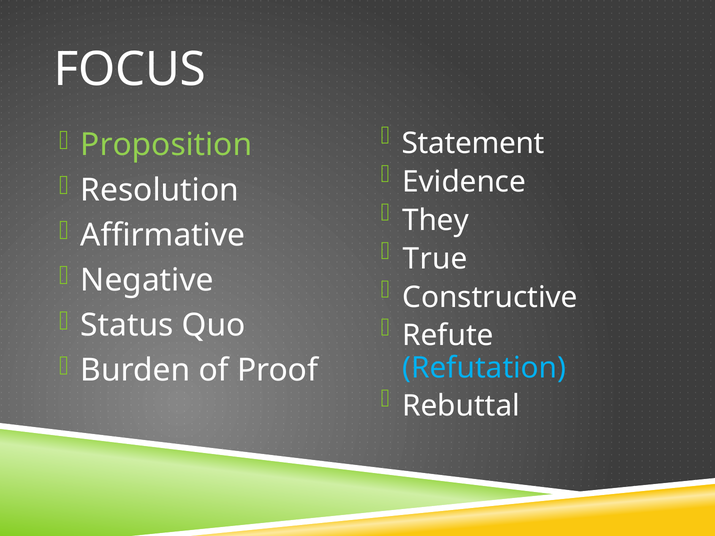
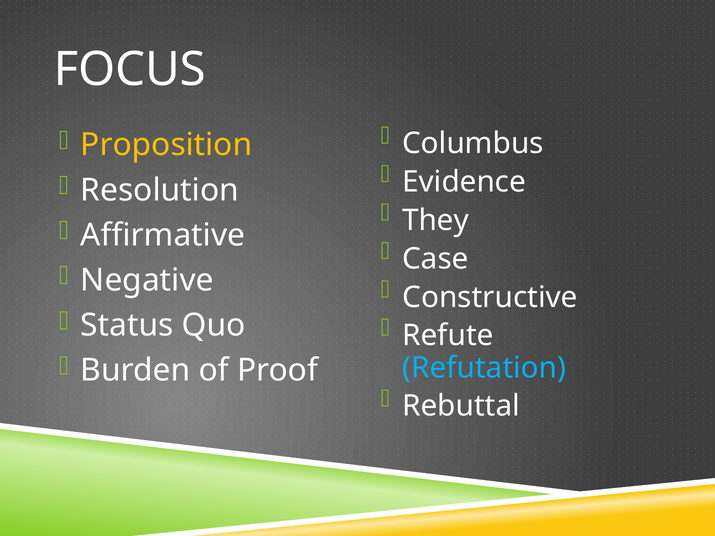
Statement: Statement -> Columbus
Proposition colour: light green -> yellow
True: True -> Case
